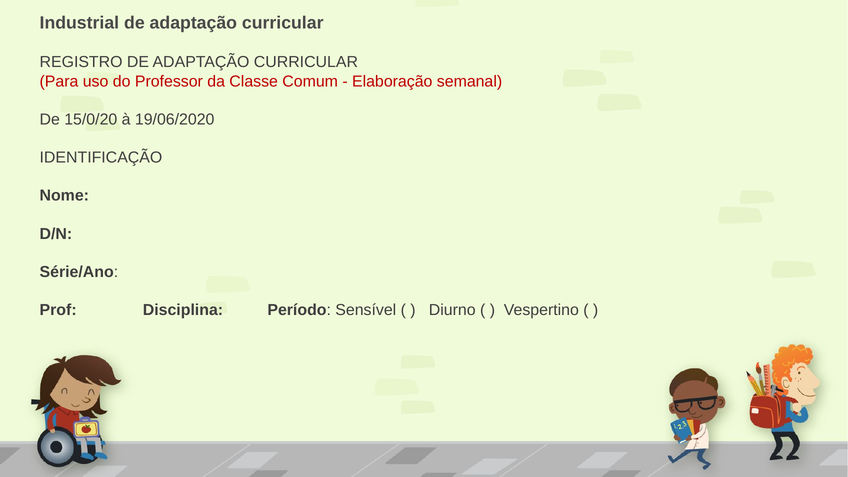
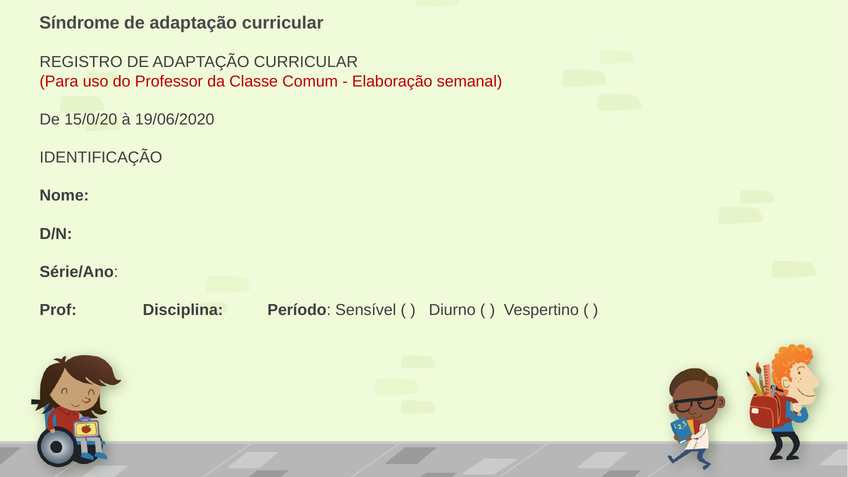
Industrial: Industrial -> Síndrome
